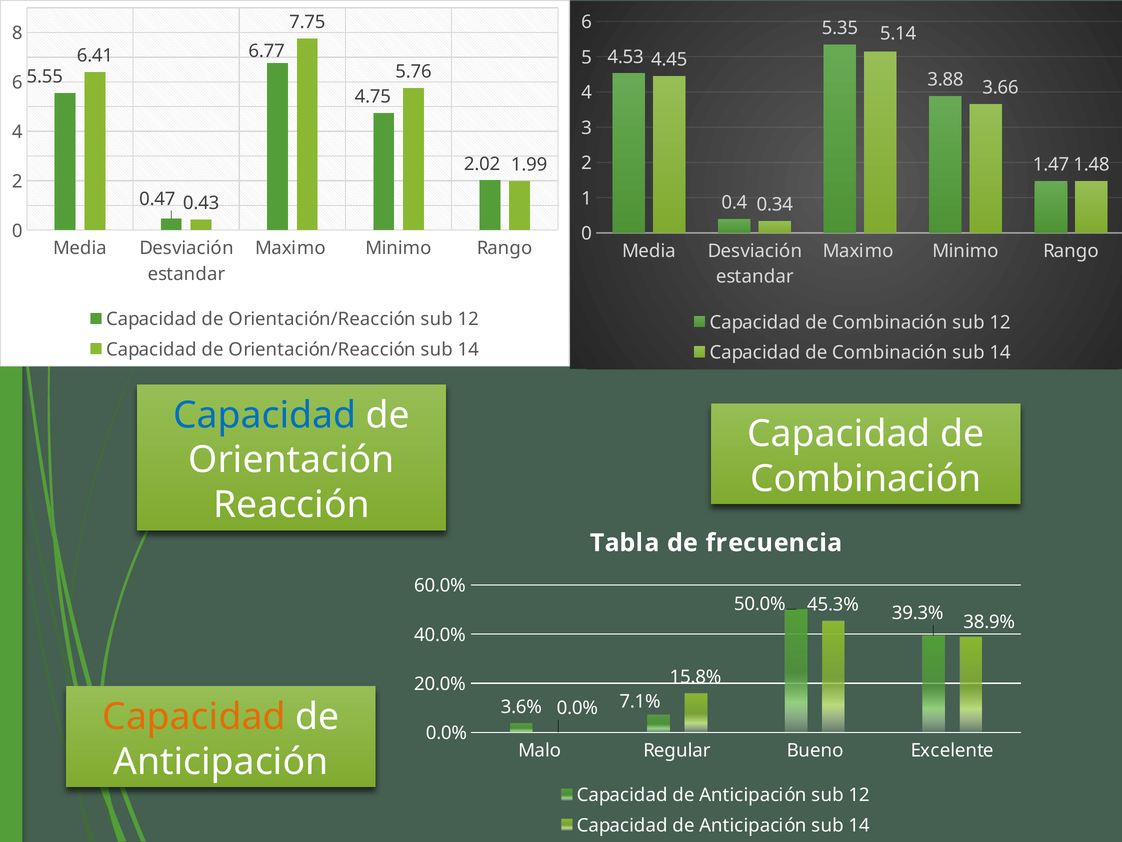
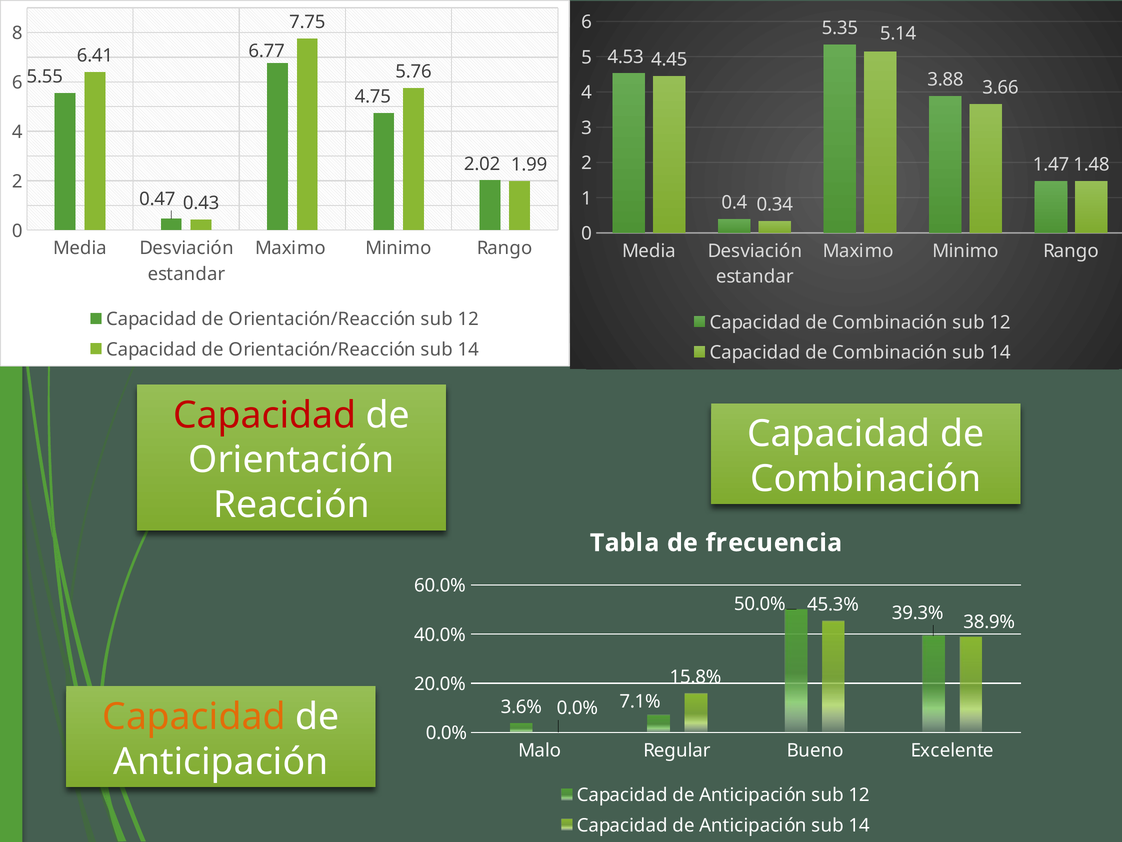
Capacidad at (265, 415) colour: blue -> red
